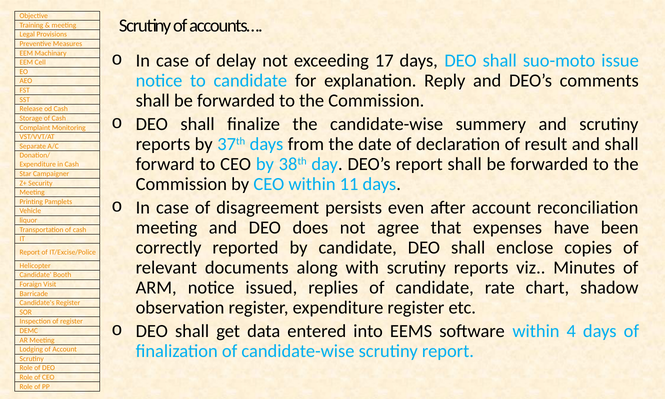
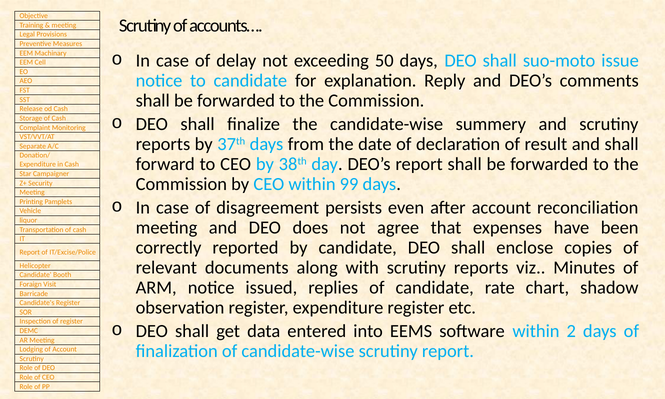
17: 17 -> 50
11: 11 -> 99
4: 4 -> 2
